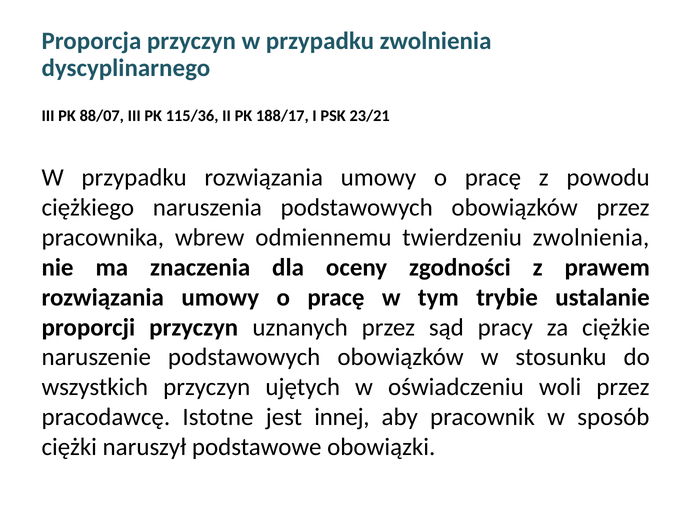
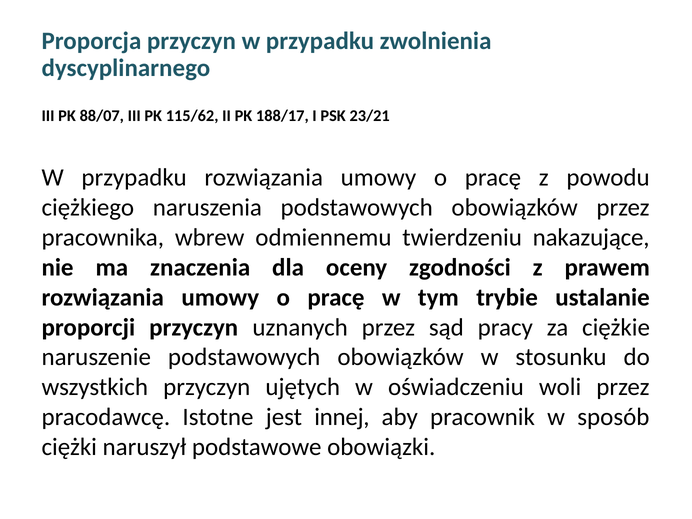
115/36: 115/36 -> 115/62
twierdzeniu zwolnienia: zwolnienia -> nakazujące
